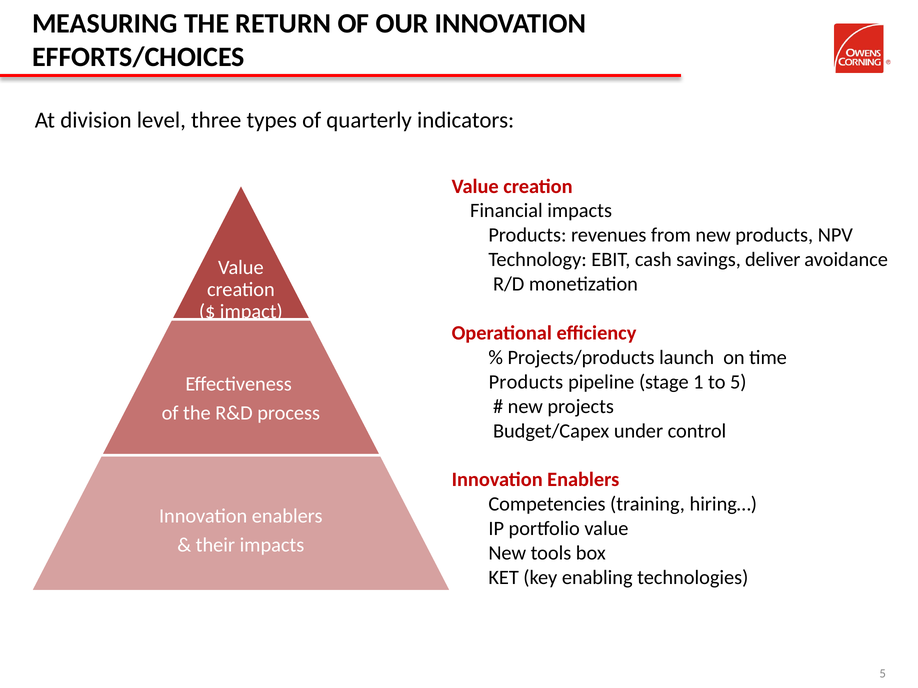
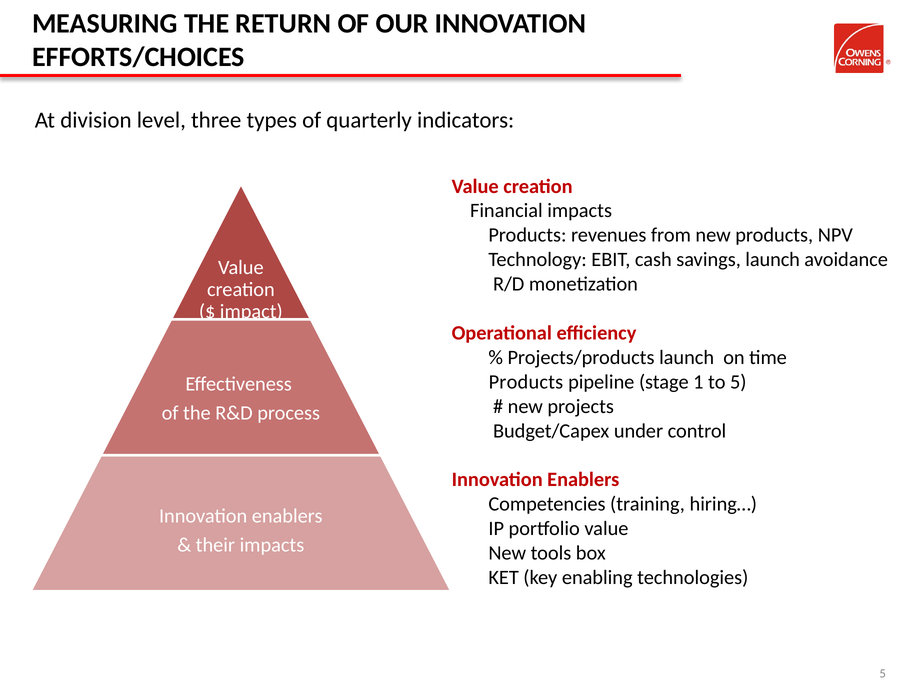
savings deliver: deliver -> launch
